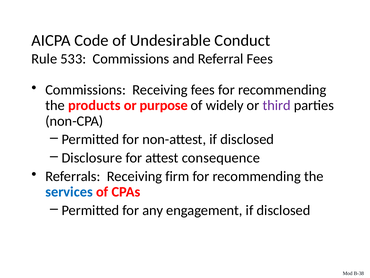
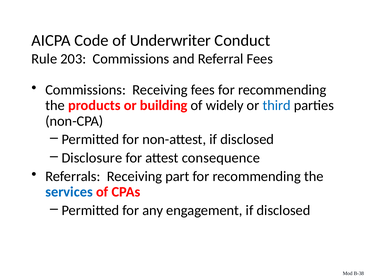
Undesirable: Undesirable -> Underwriter
533: 533 -> 203
purpose: purpose -> building
third colour: purple -> blue
firm: firm -> part
